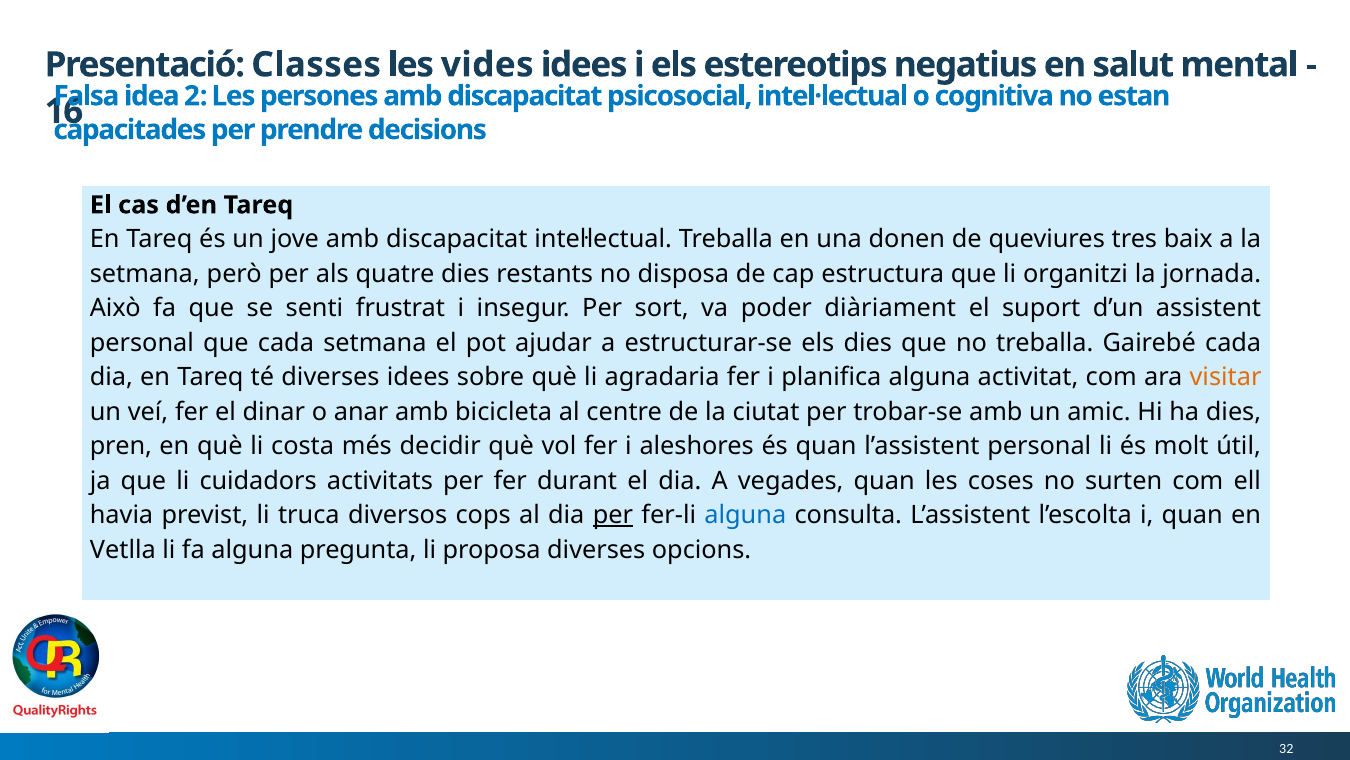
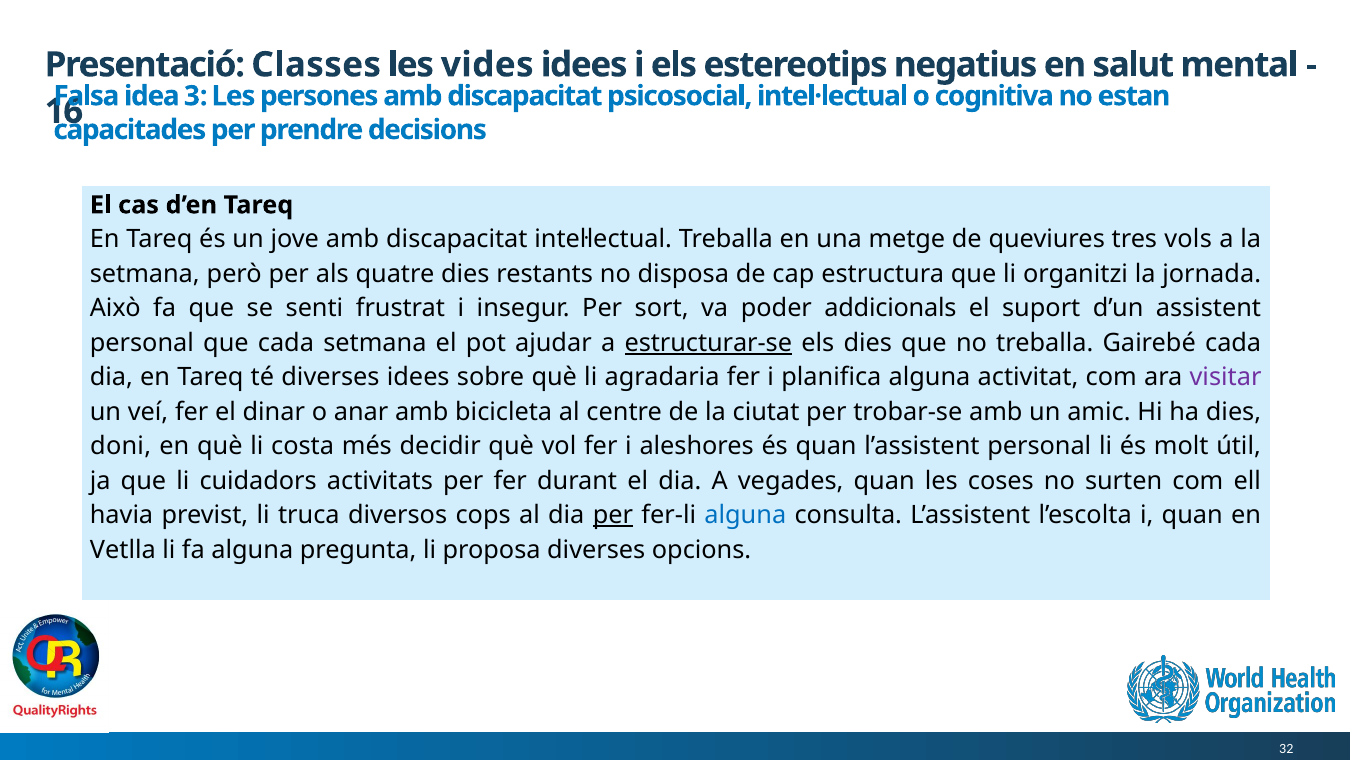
2: 2 -> 3
donen: donen -> metge
baix: baix -> vols
diàriament: diàriament -> addicionals
estructurar-se underline: none -> present
visitar colour: orange -> purple
pren: pren -> doni
